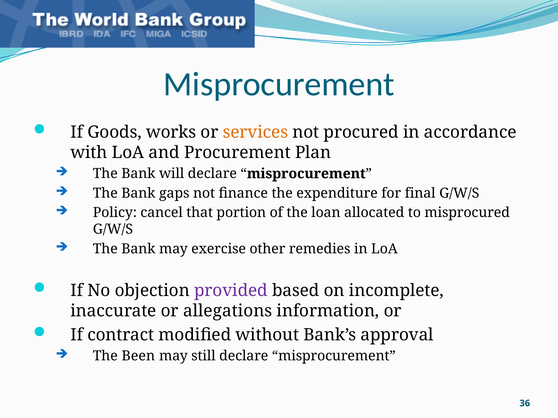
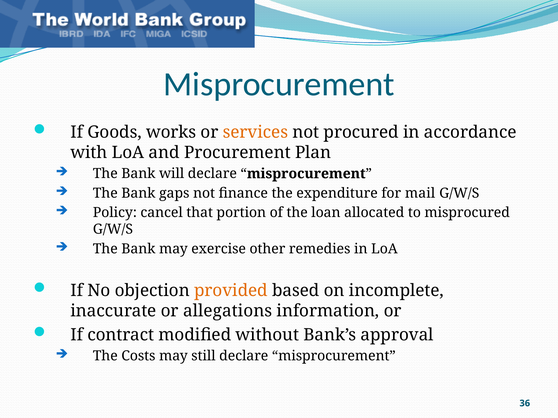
final: final -> mail
provided colour: purple -> orange
Been: Been -> Costs
